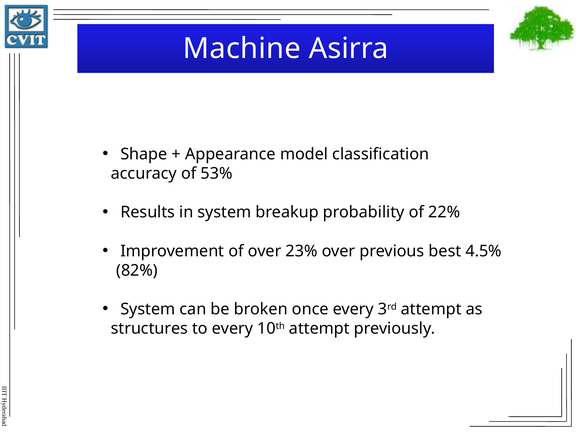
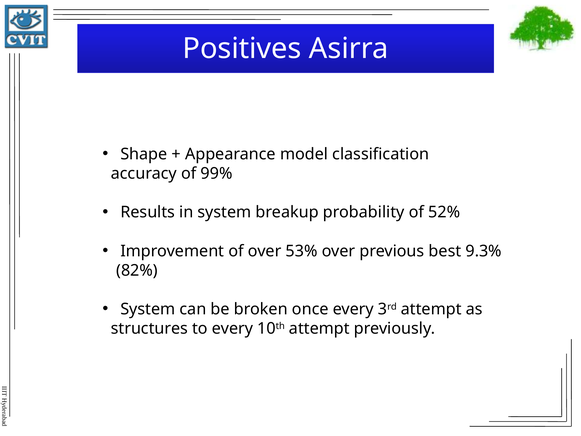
Machine: Machine -> Positives
53%: 53% -> 99%
22%: 22% -> 52%
23%: 23% -> 53%
4.5%: 4.5% -> 9.3%
